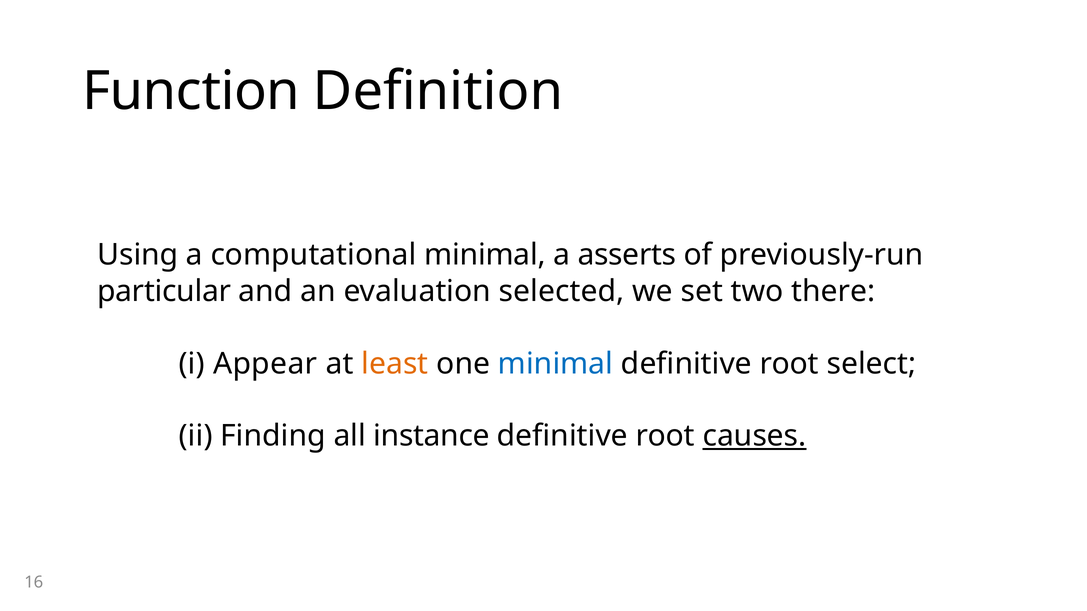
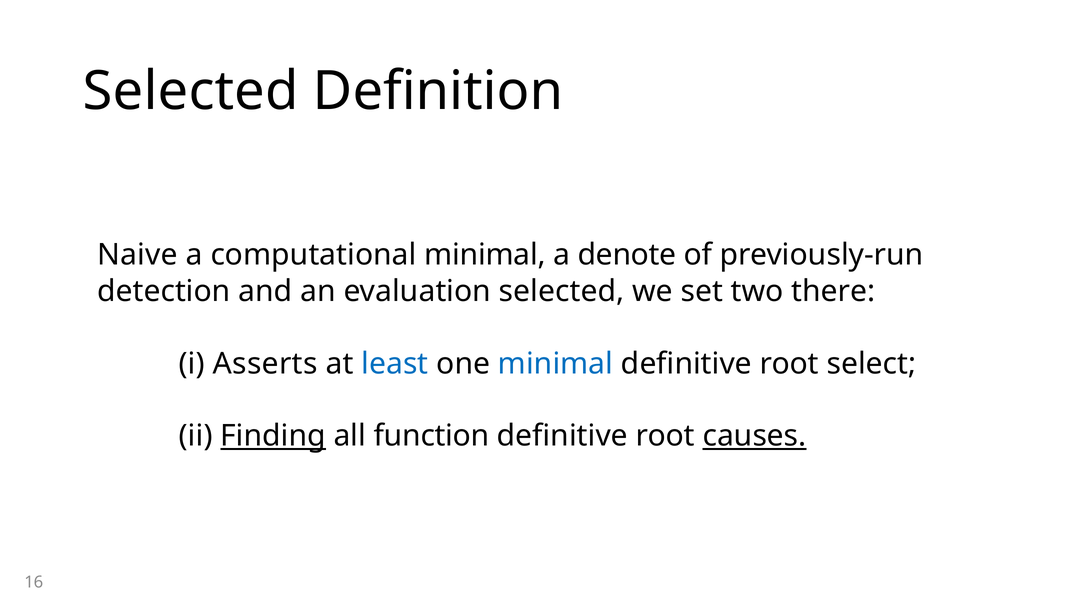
Function at (191, 91): Function -> Selected
Using: Using -> Naive
asserts: asserts -> denote
particular: particular -> detection
Appear: Appear -> Asserts
least colour: orange -> blue
Finding underline: none -> present
instance: instance -> function
